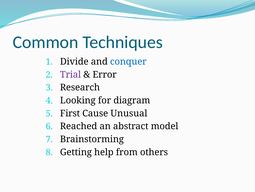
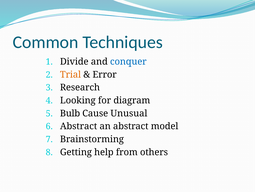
Trial colour: purple -> orange
First: First -> Bulb
Reached at (79, 126): Reached -> Abstract
